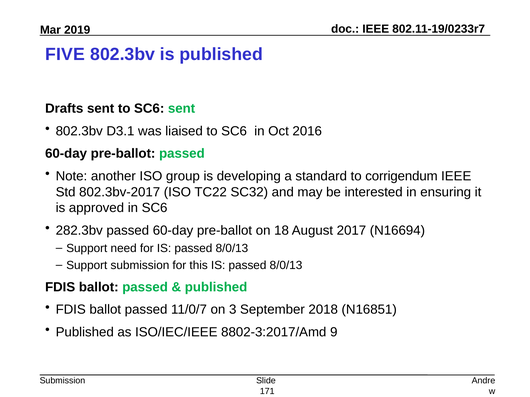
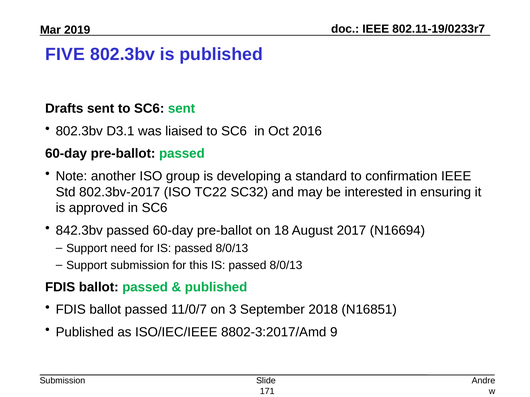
corrigendum: corrigendum -> confirmation
282.3bv: 282.3bv -> 842.3bv
